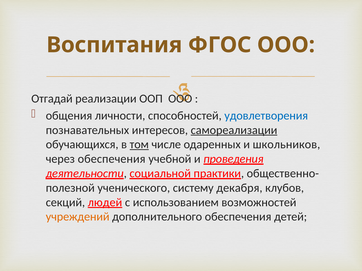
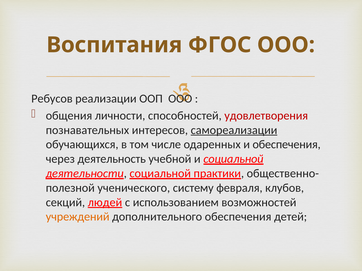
Отгадай: Отгадай -> Ребусов
удовлетворения colour: blue -> red
том underline: present -> none
и школьников: школьников -> обеспечения
через обеспечения: обеспечения -> деятельность
и проведения: проведения -> социальной
декабря: декабря -> февраля
